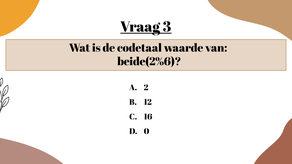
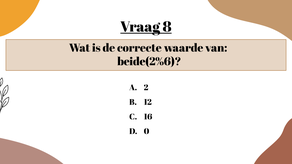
3: 3 -> 8
codetaal: codetaal -> correcte
